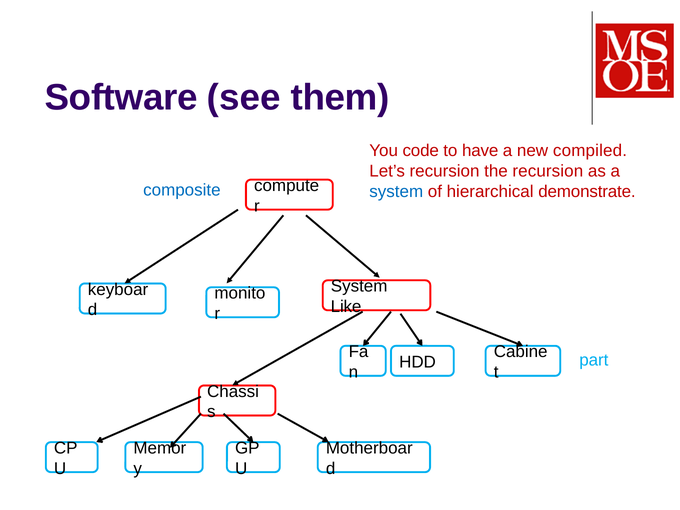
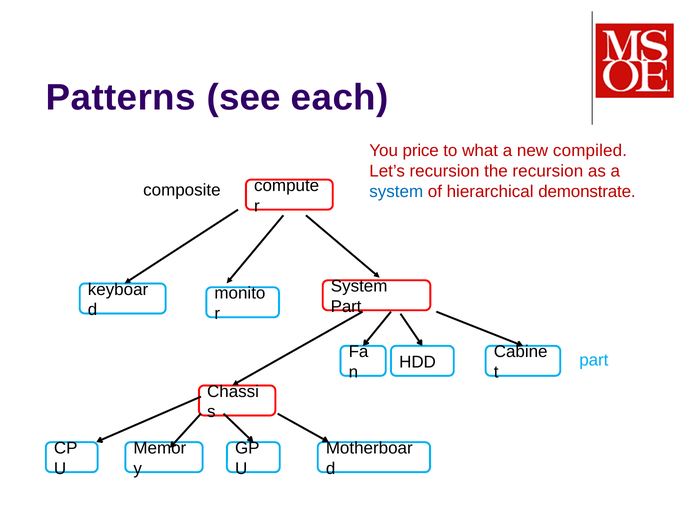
Software: Software -> Patterns
them: them -> each
code: code -> price
have: have -> what
composite colour: blue -> black
Like at (346, 307): Like -> Part
